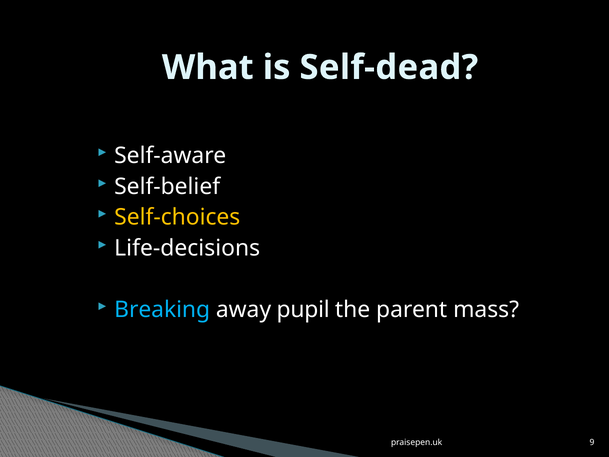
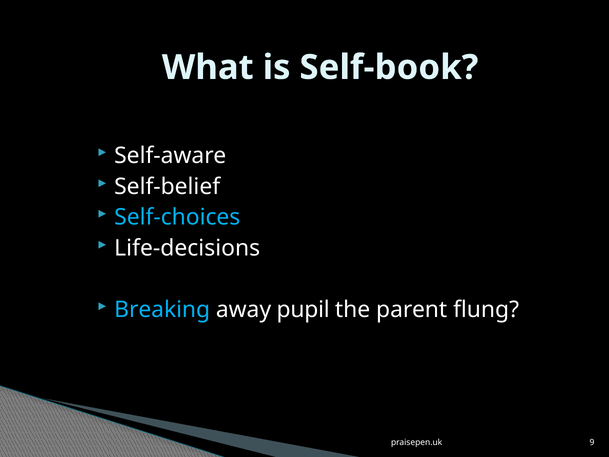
Self-dead: Self-dead -> Self-book
Self-choices colour: yellow -> light blue
mass: mass -> flung
